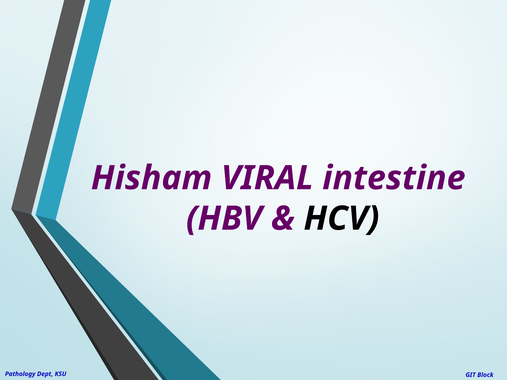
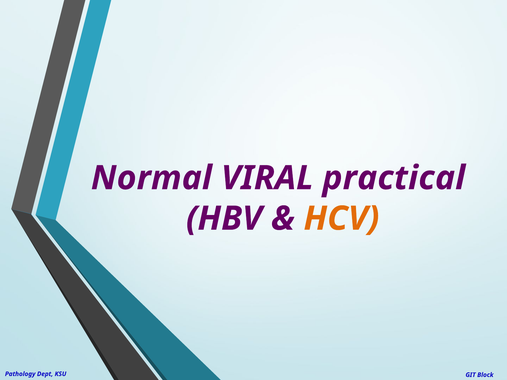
Hisham: Hisham -> Normal
intestine: intestine -> practical
HCV colour: black -> orange
